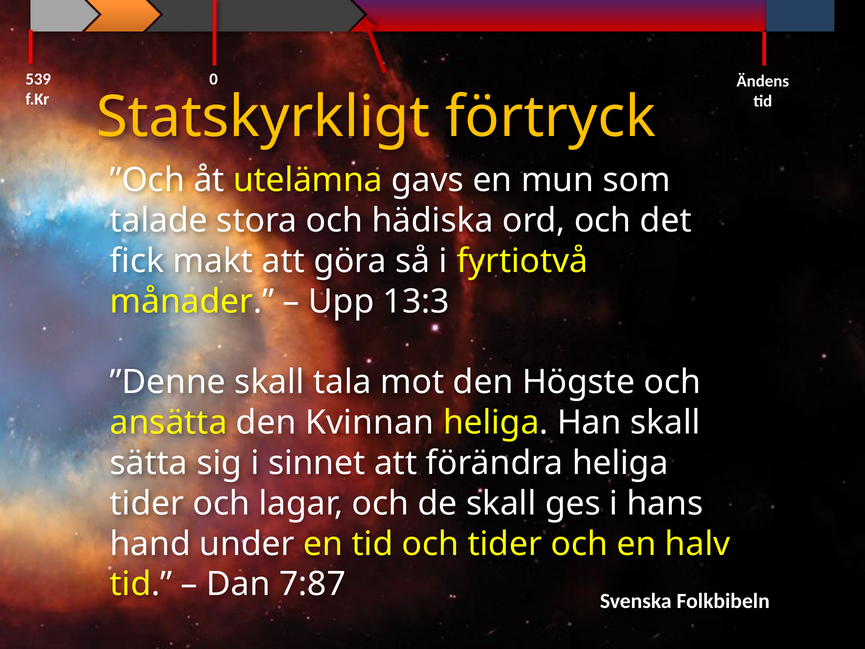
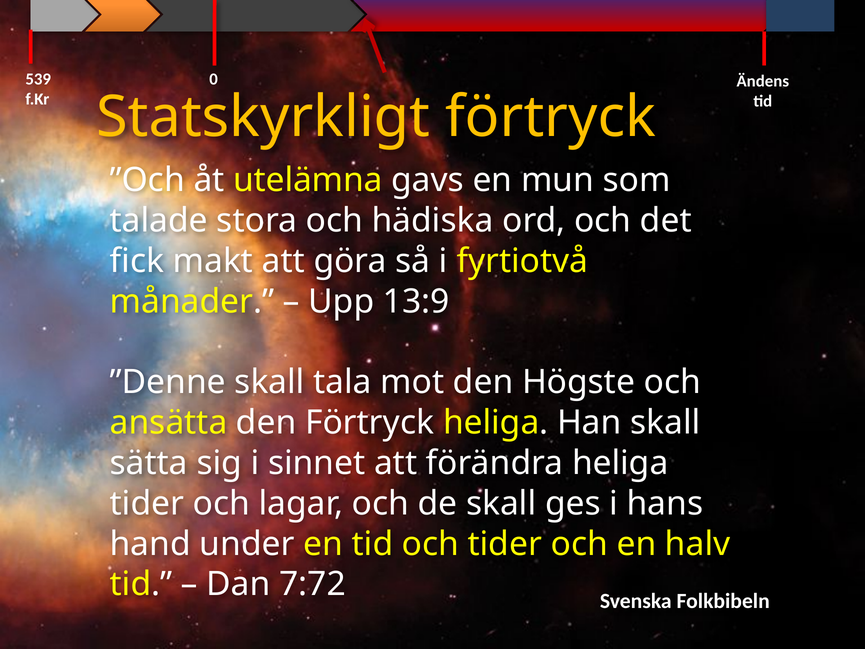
13:3: 13:3 -> 13:9
den Kvinnan: Kvinnan -> Förtryck
7:87: 7:87 -> 7:72
